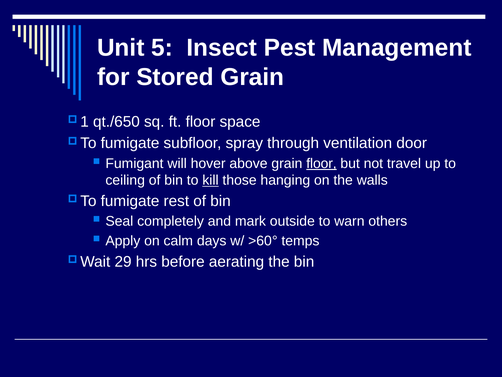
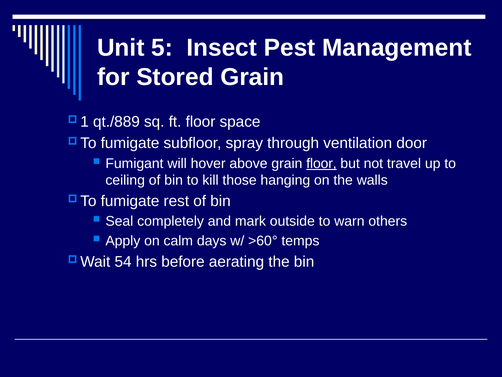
qt./650: qt./650 -> qt./889
kill underline: present -> none
29: 29 -> 54
